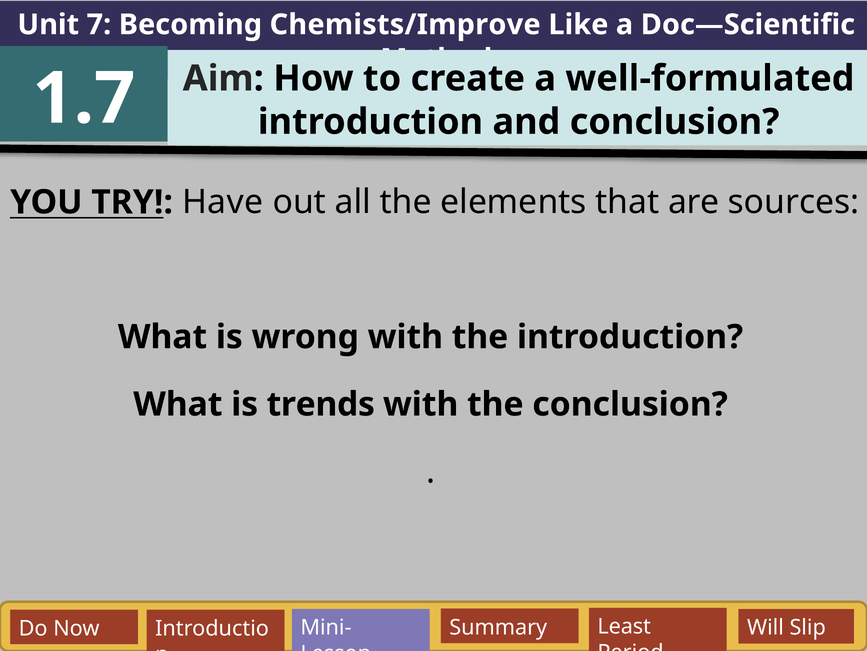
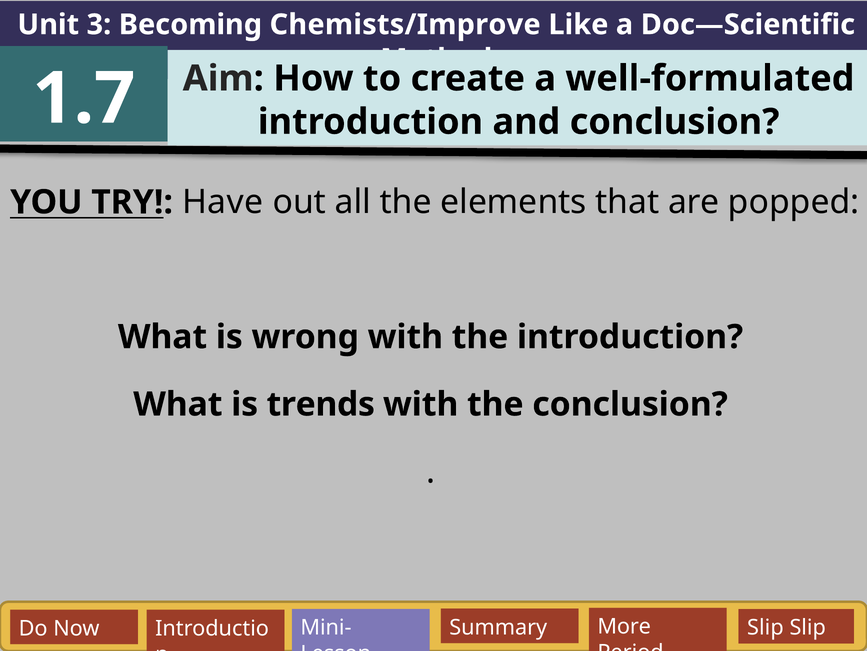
7: 7 -> 3
sources: sources -> popped
Least: Least -> More
Will at (765, 627): Will -> Slip
